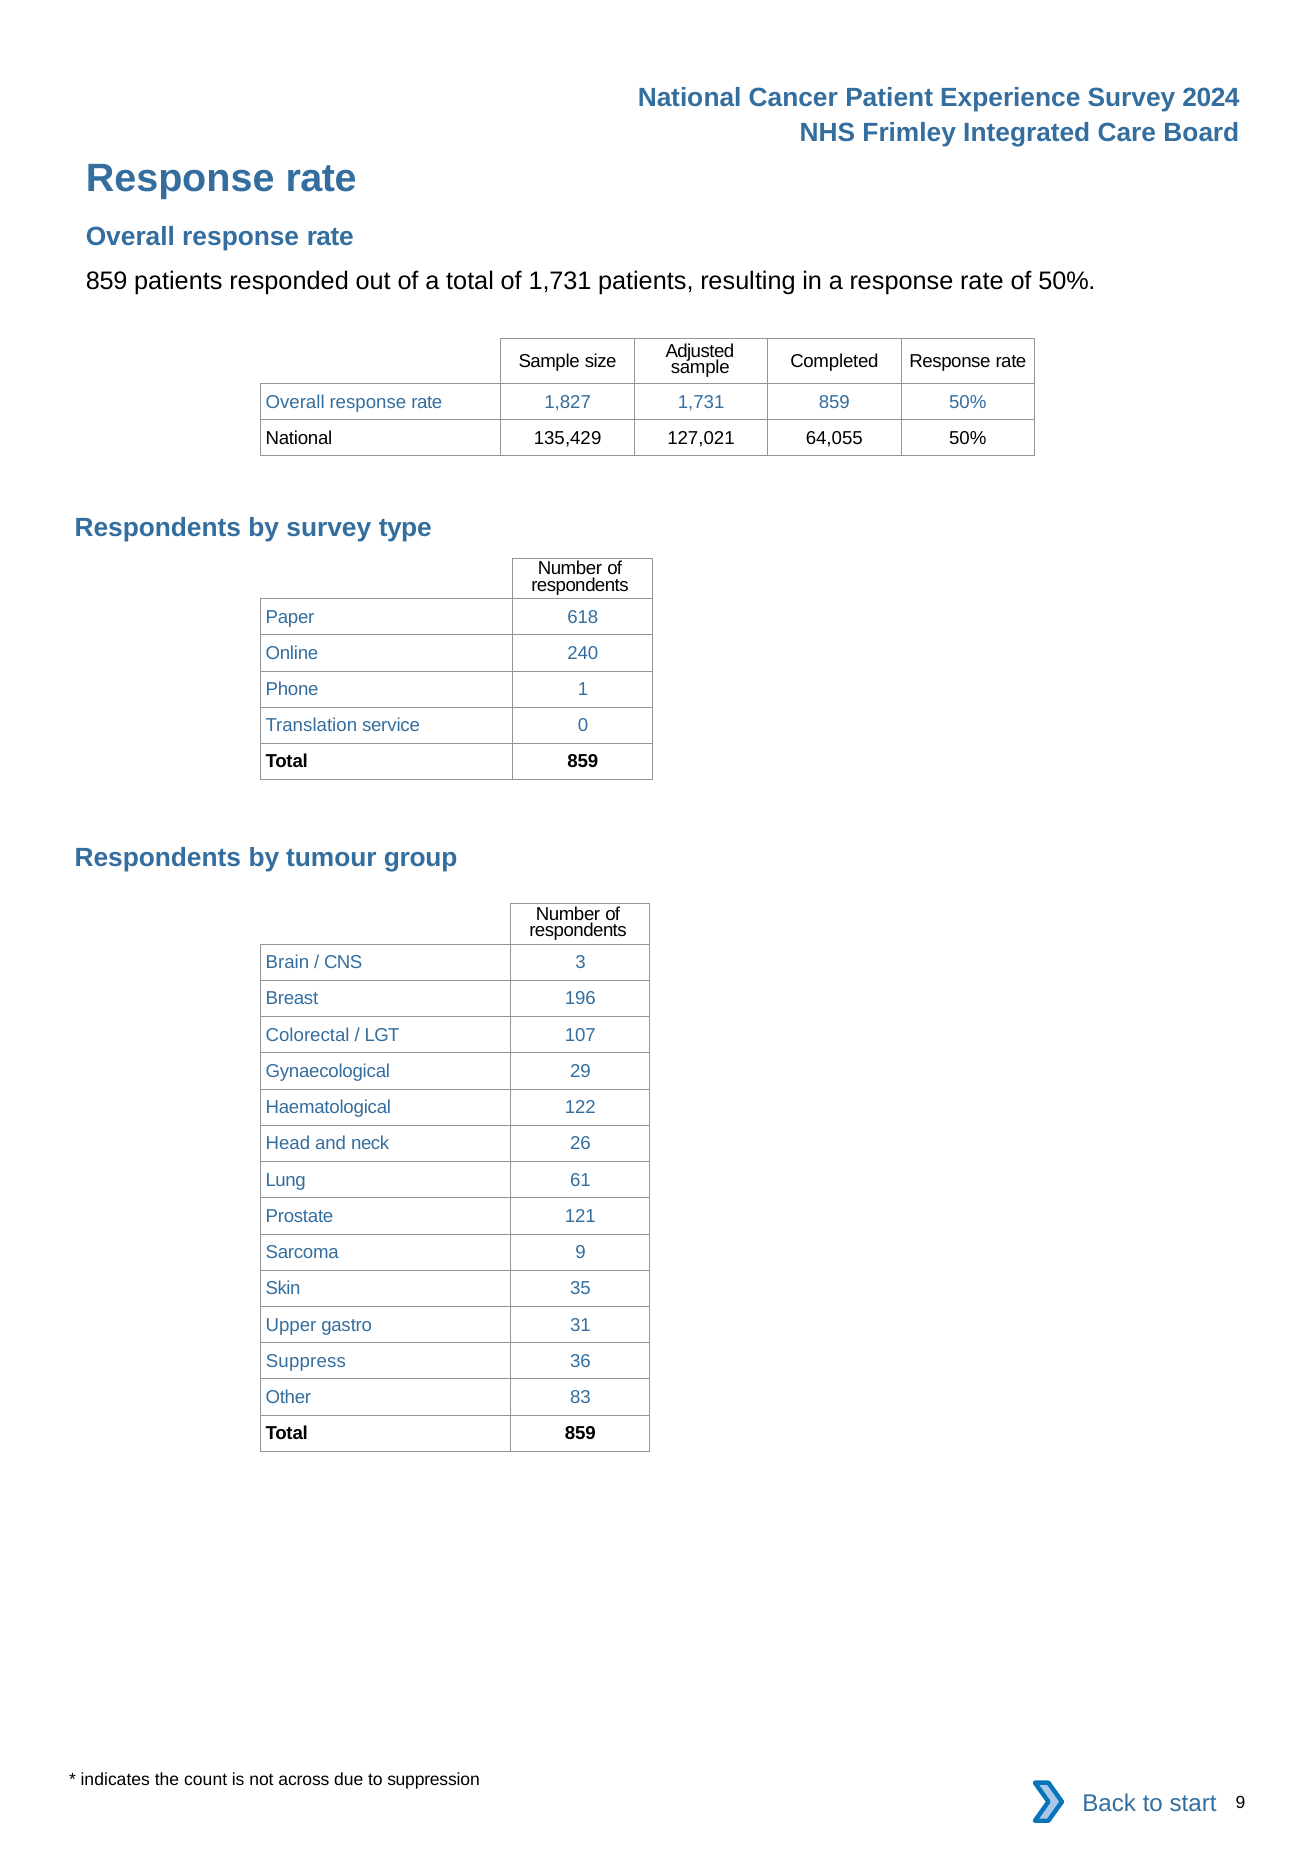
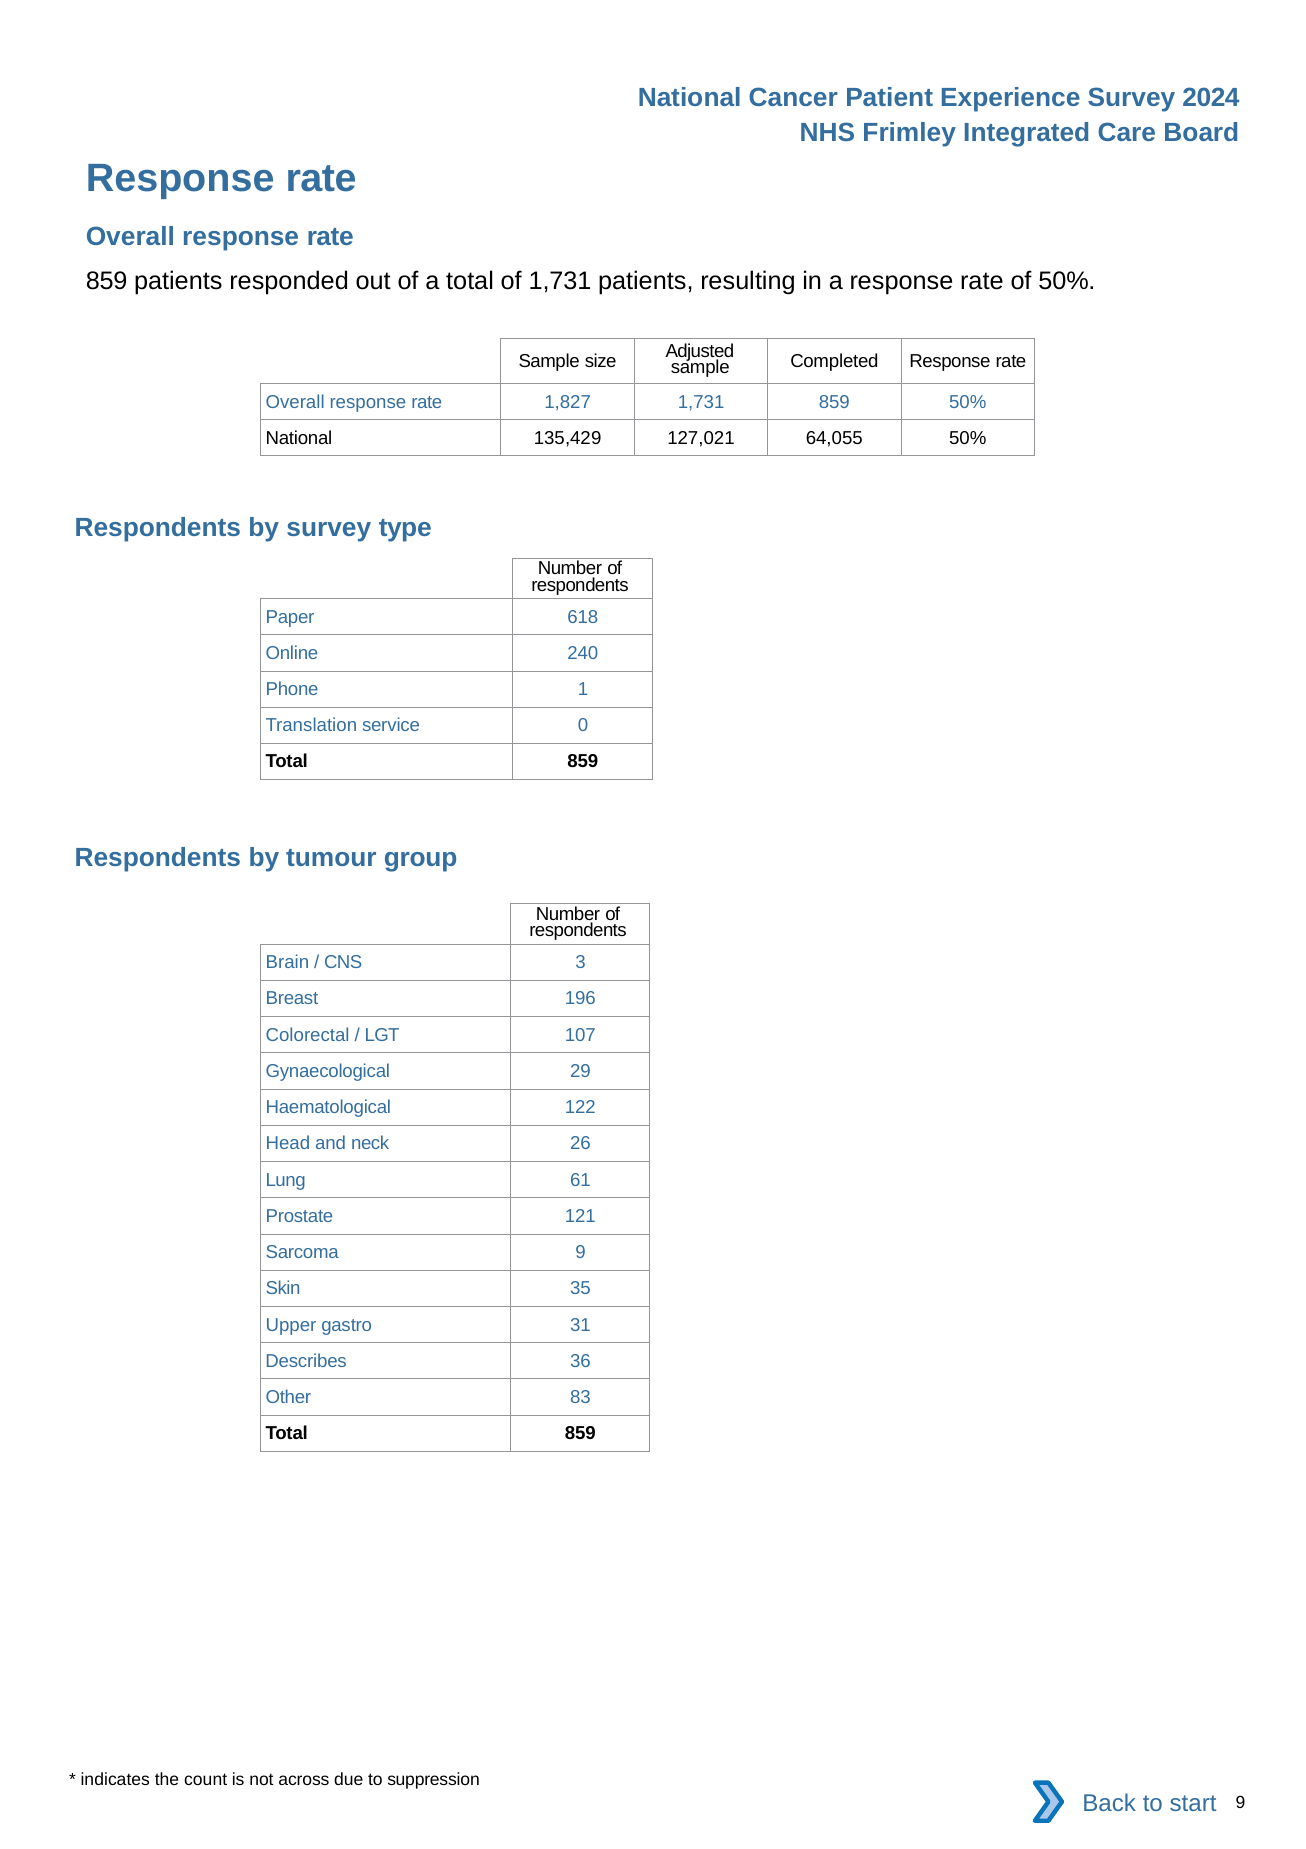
Suppress: Suppress -> Describes
